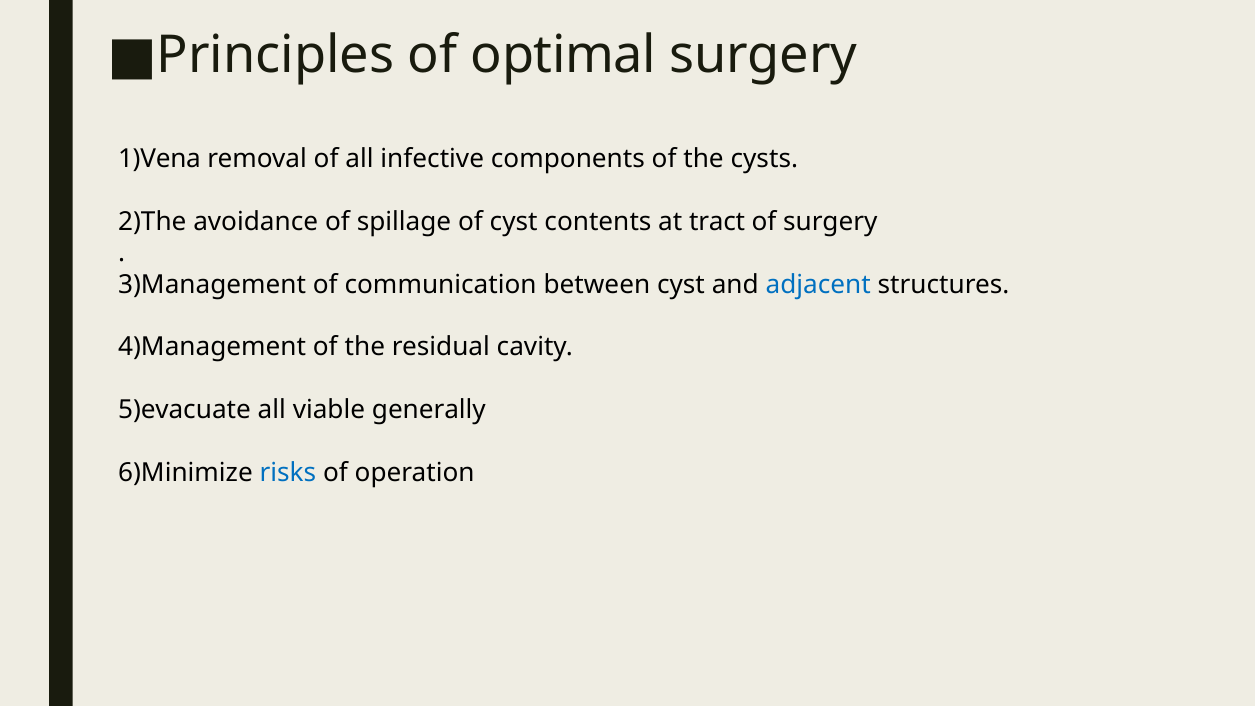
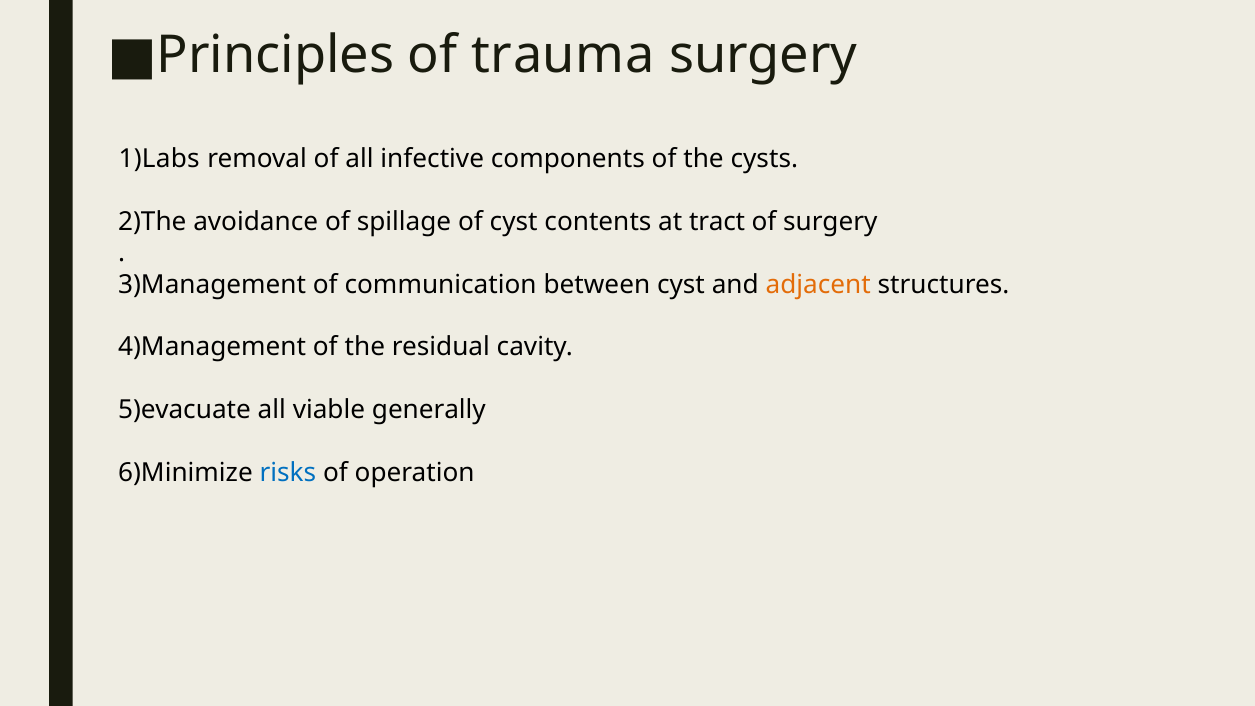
optimal: optimal -> trauma
1)Vena: 1)Vena -> 1)Labs
adjacent colour: blue -> orange
